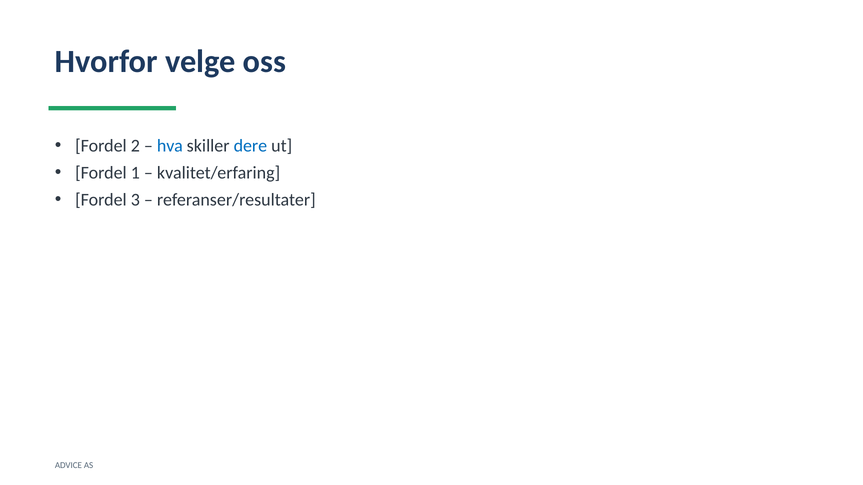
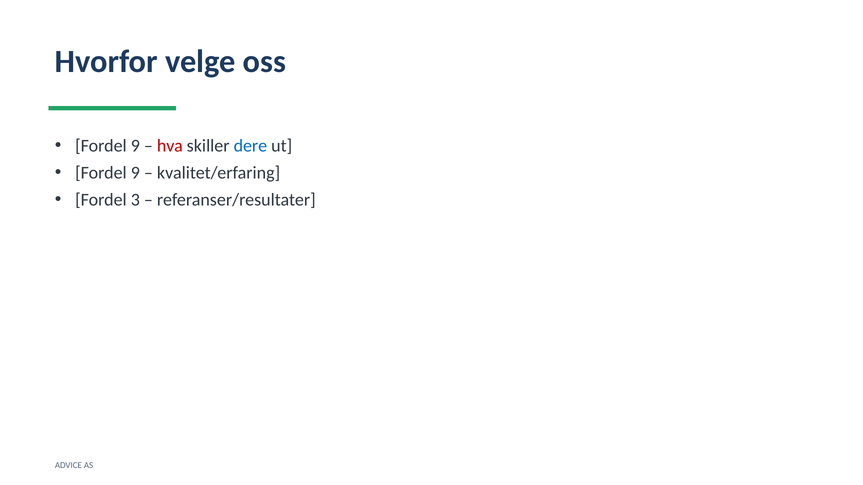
2 at (135, 146): 2 -> 9
hva colour: blue -> red
1 at (135, 173): 1 -> 9
